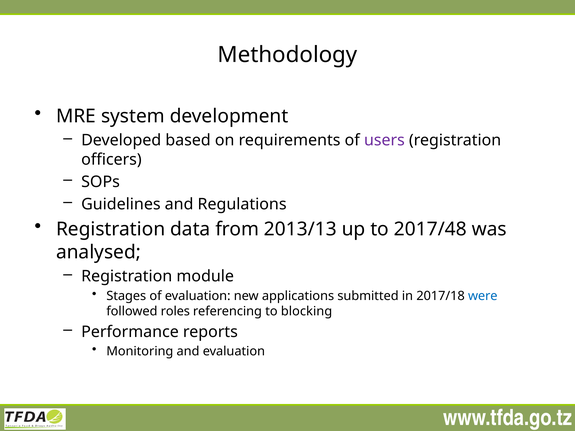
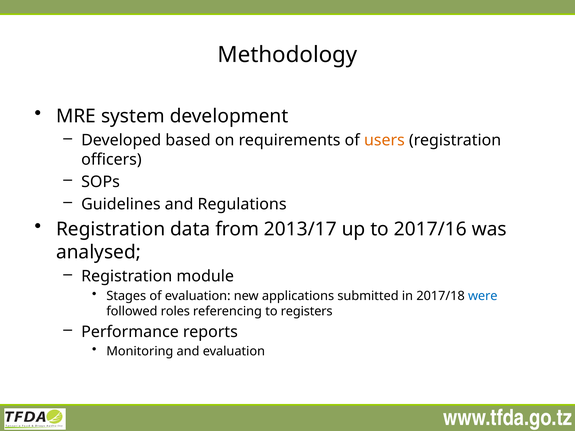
users colour: purple -> orange
2013/13: 2013/13 -> 2013/17
2017/48: 2017/48 -> 2017/16
blocking: blocking -> registers
